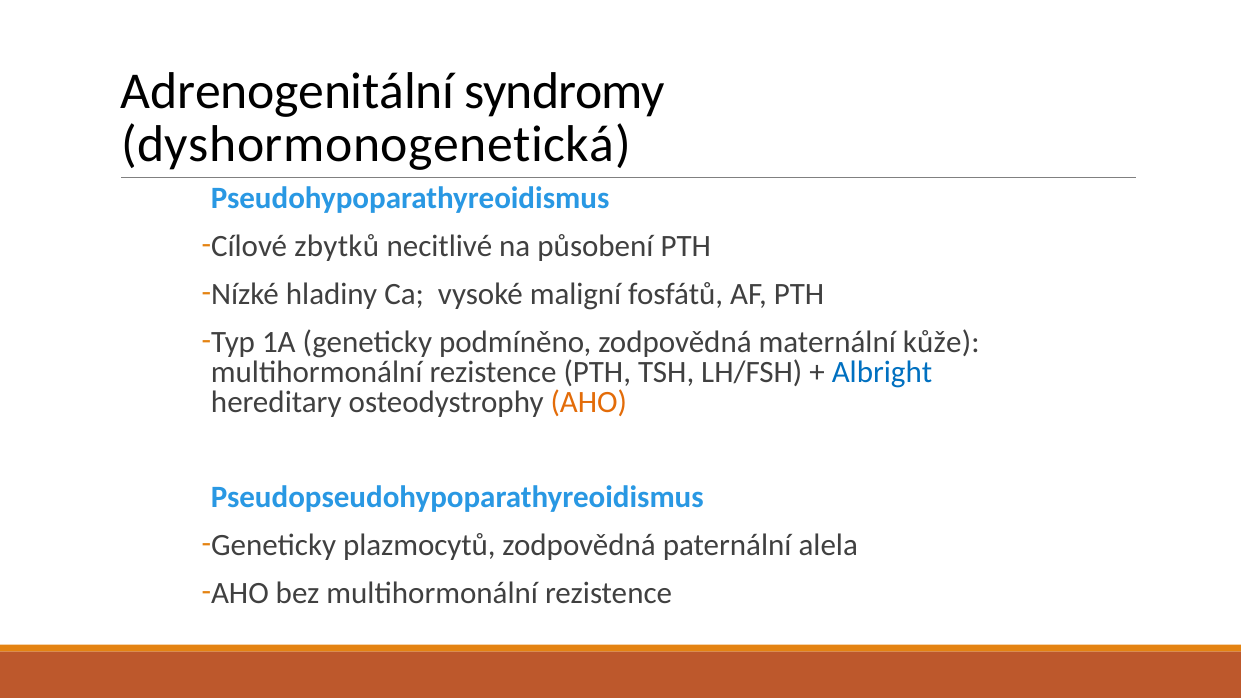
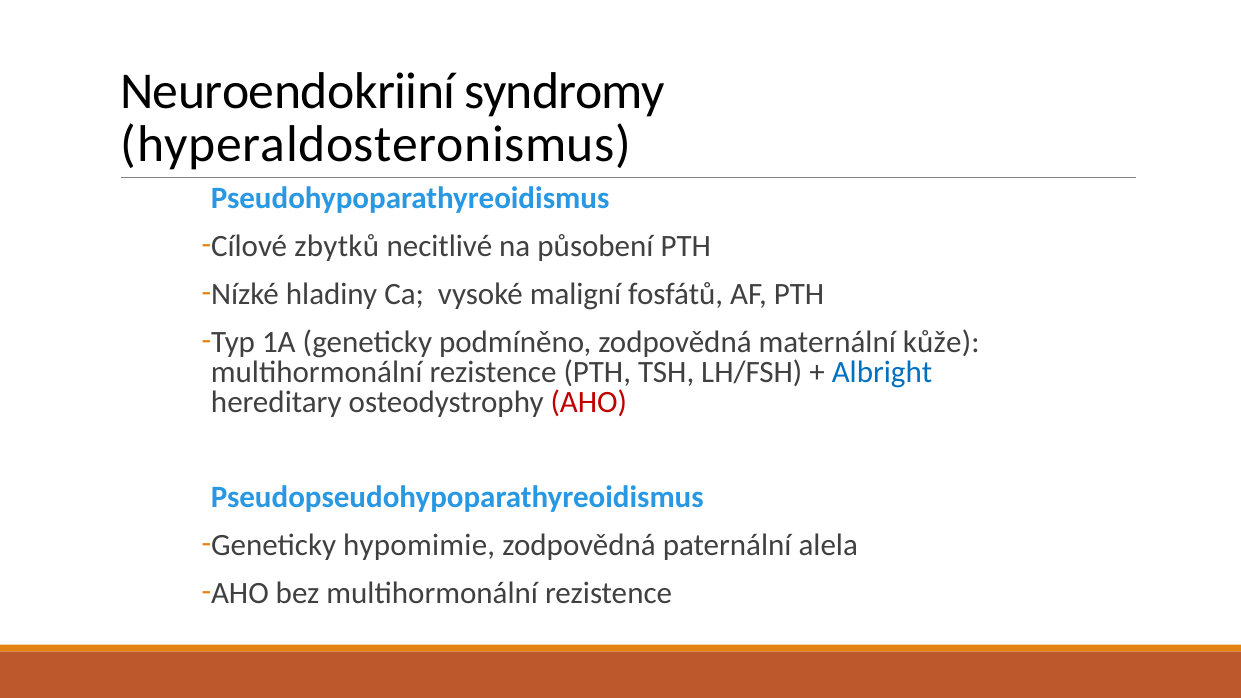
Adrenogenitální: Adrenogenitální -> Neuroendokriiní
dyshormonogenetická: dyshormonogenetická -> hyperaldosteronismus
AHO at (589, 402) colour: orange -> red
plazmocytů: plazmocytů -> hypomimie
